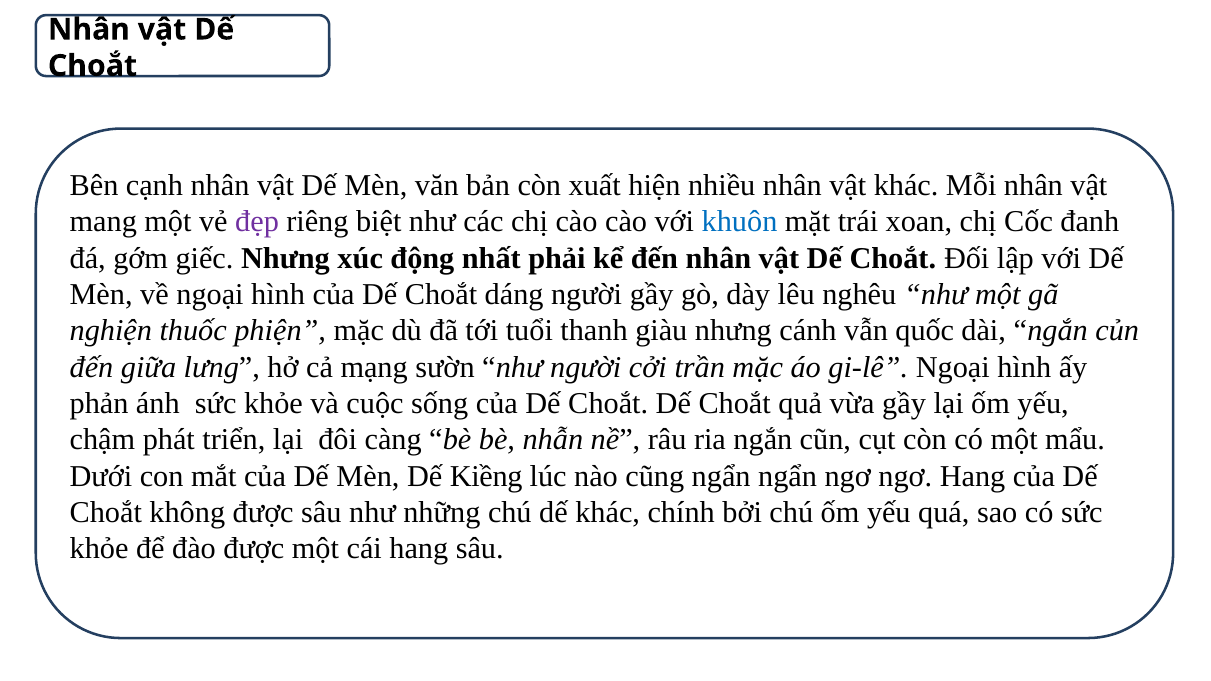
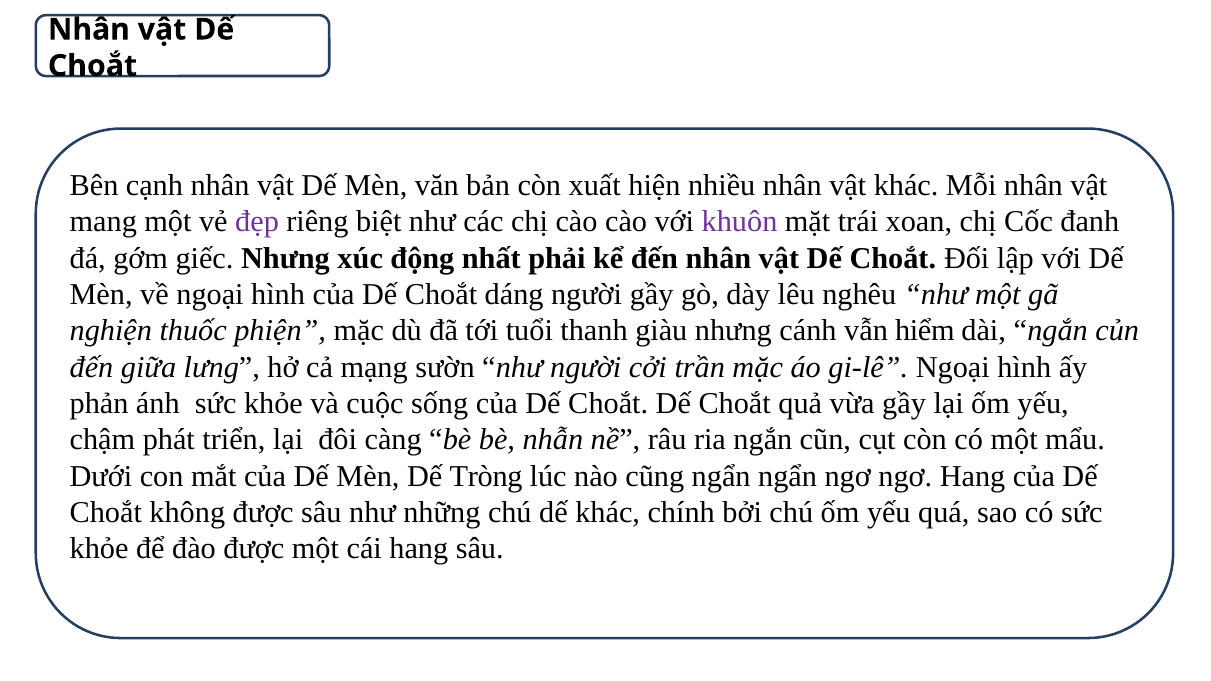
khuôn colour: blue -> purple
quốc: quốc -> hiểm
Kiềng: Kiềng -> Tròng
